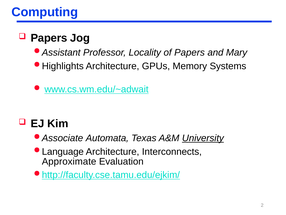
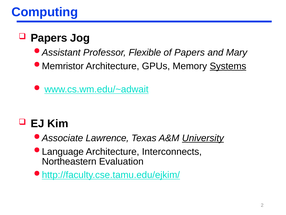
Locality: Locality -> Flexible
Highlights: Highlights -> Memristor
Systems underline: none -> present
Automata: Automata -> Lawrence
Approximate: Approximate -> Northeastern
